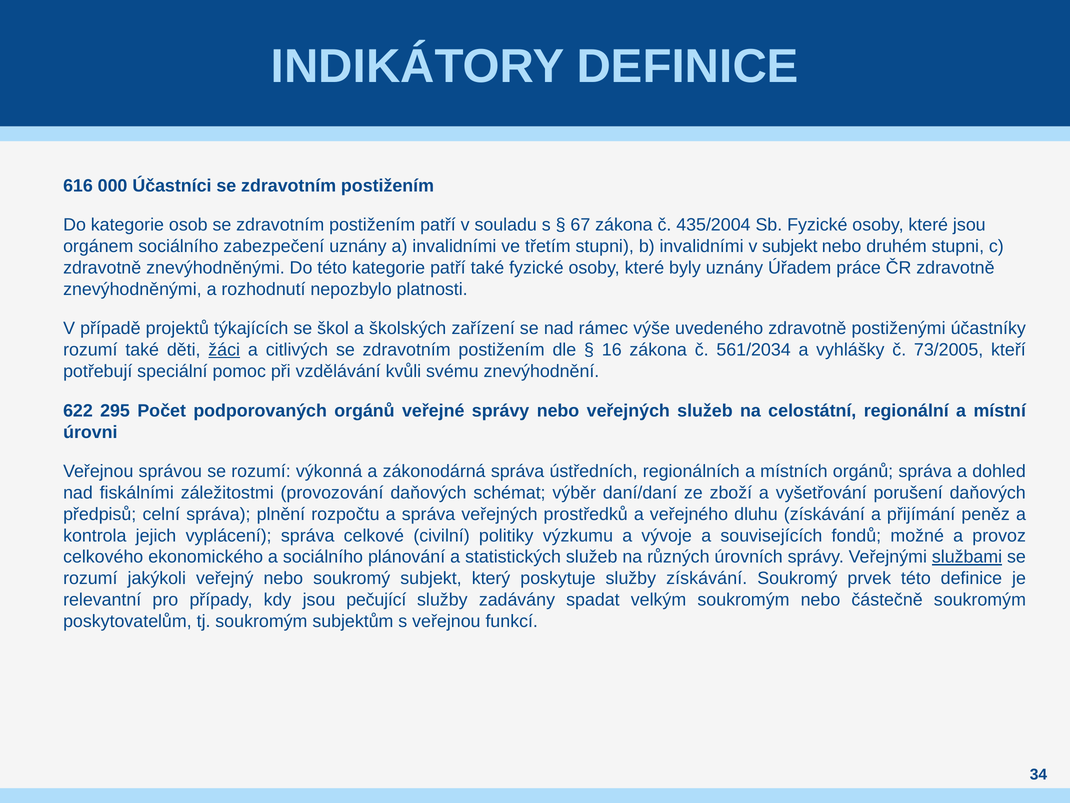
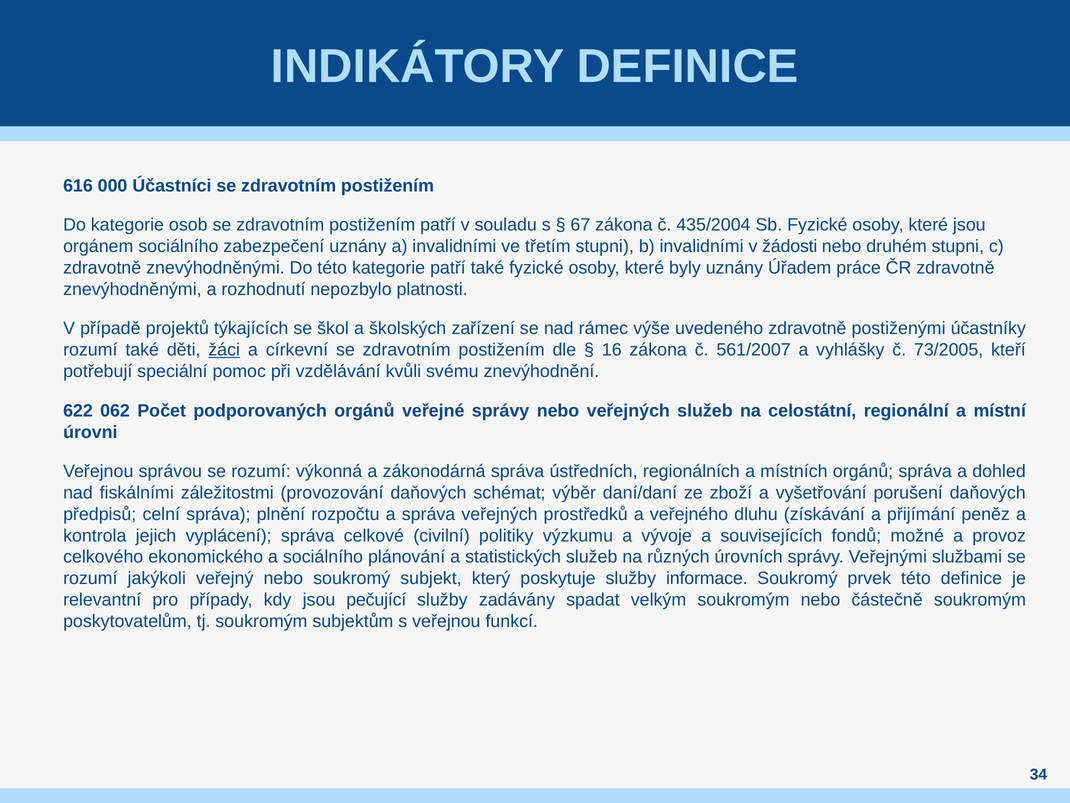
v subjekt: subjekt -> žádosti
citlivých: citlivých -> církevní
561/2034: 561/2034 -> 561/2007
295: 295 -> 062
službami underline: present -> none
služby získávání: získávání -> informace
